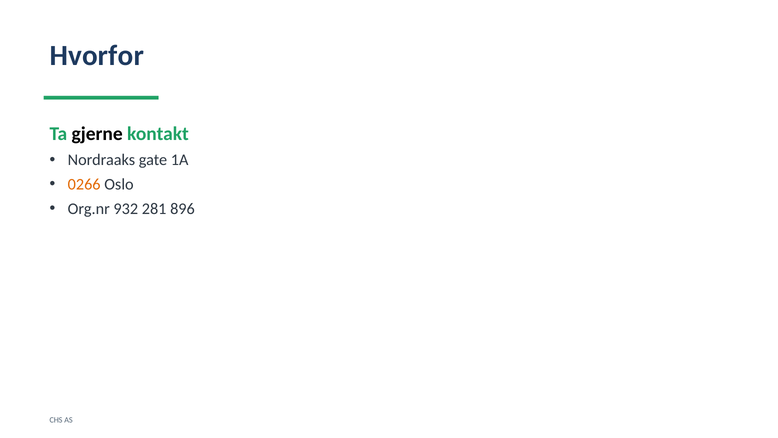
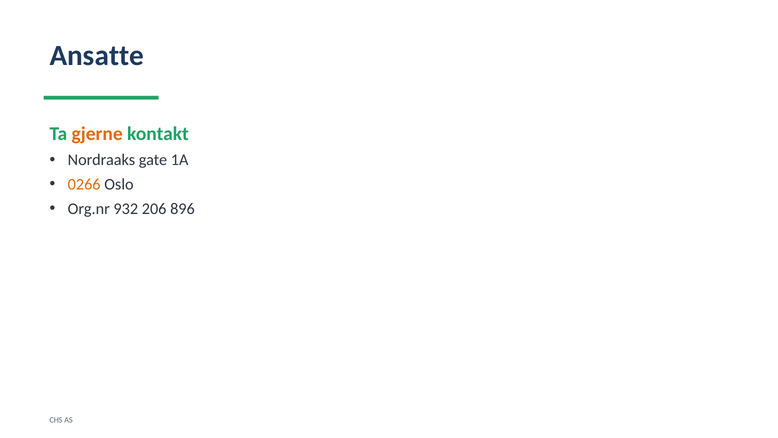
Hvorfor: Hvorfor -> Ansatte
gjerne colour: black -> orange
281: 281 -> 206
